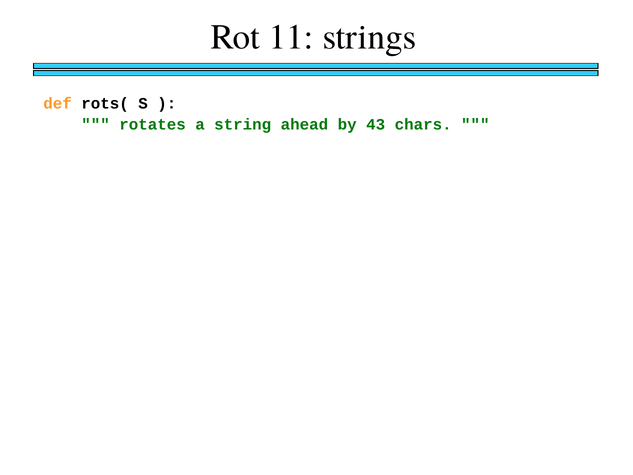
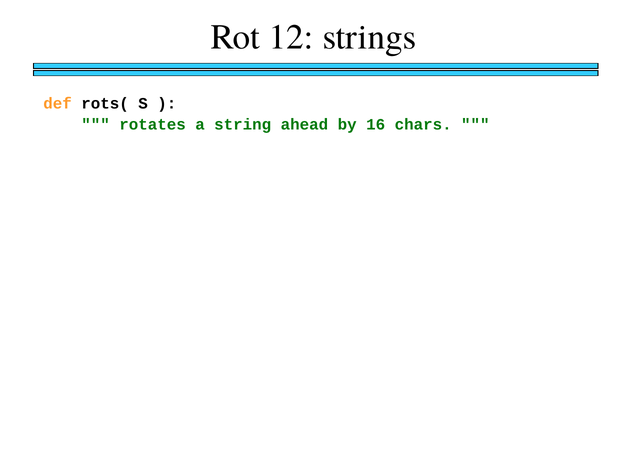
11: 11 -> 12
43: 43 -> 16
